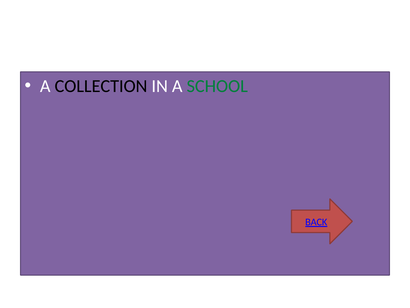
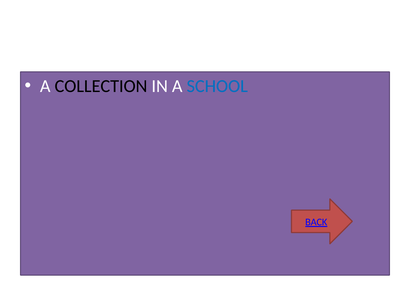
SCHOOL colour: green -> blue
